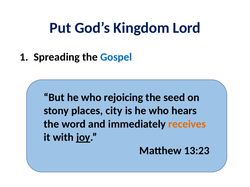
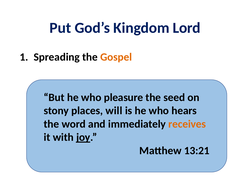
Gospel colour: blue -> orange
rejoicing: rejoicing -> pleasure
city: city -> will
13:23: 13:23 -> 13:21
